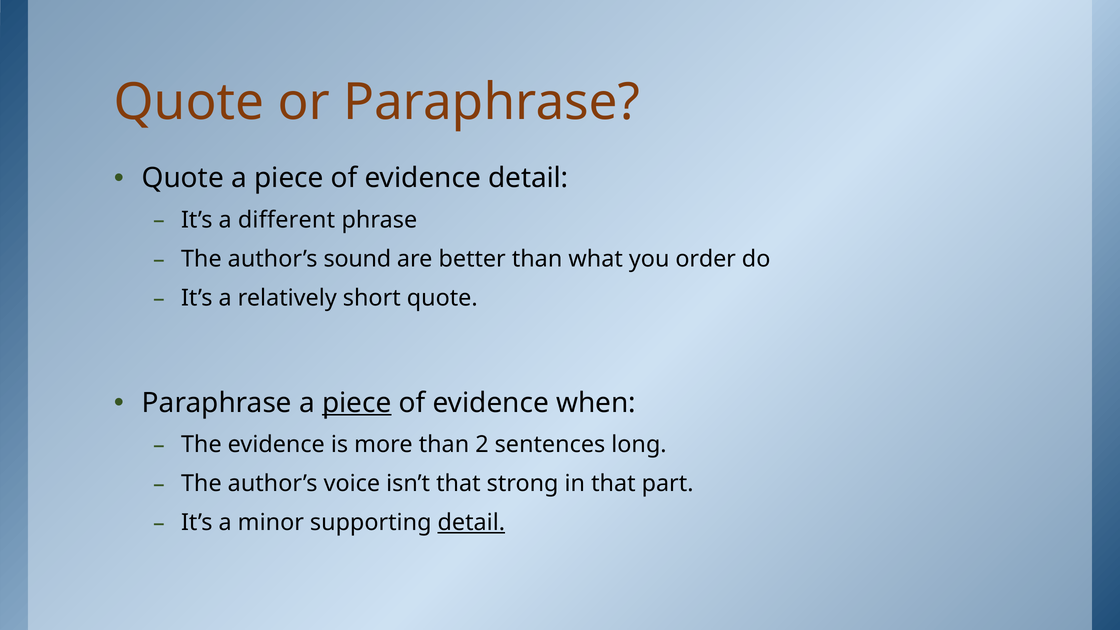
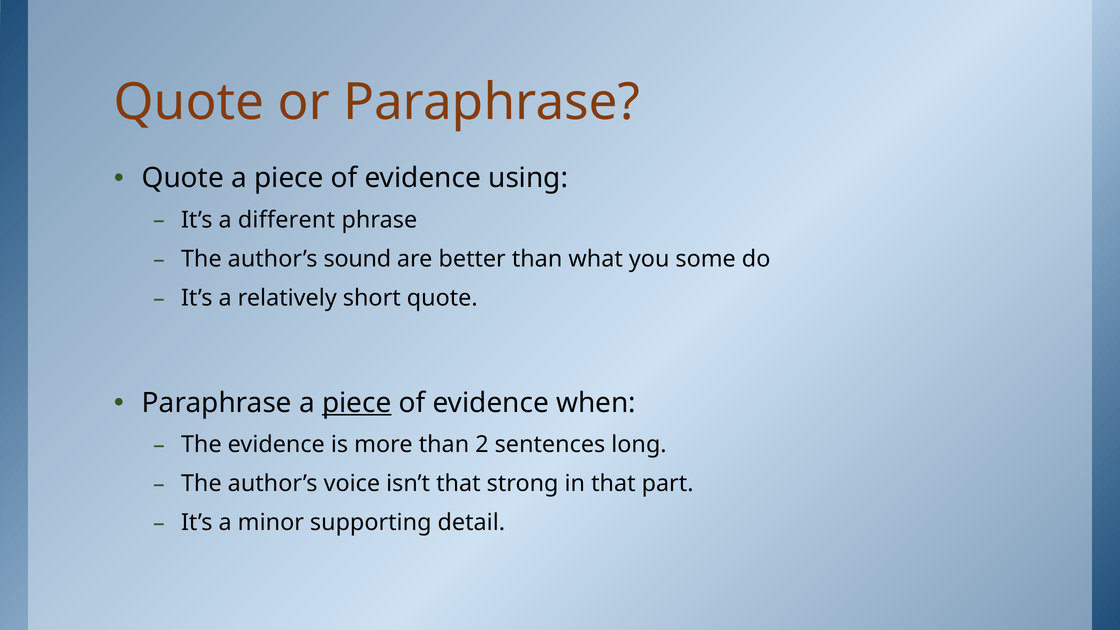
evidence detail: detail -> using
order: order -> some
detail at (471, 523) underline: present -> none
